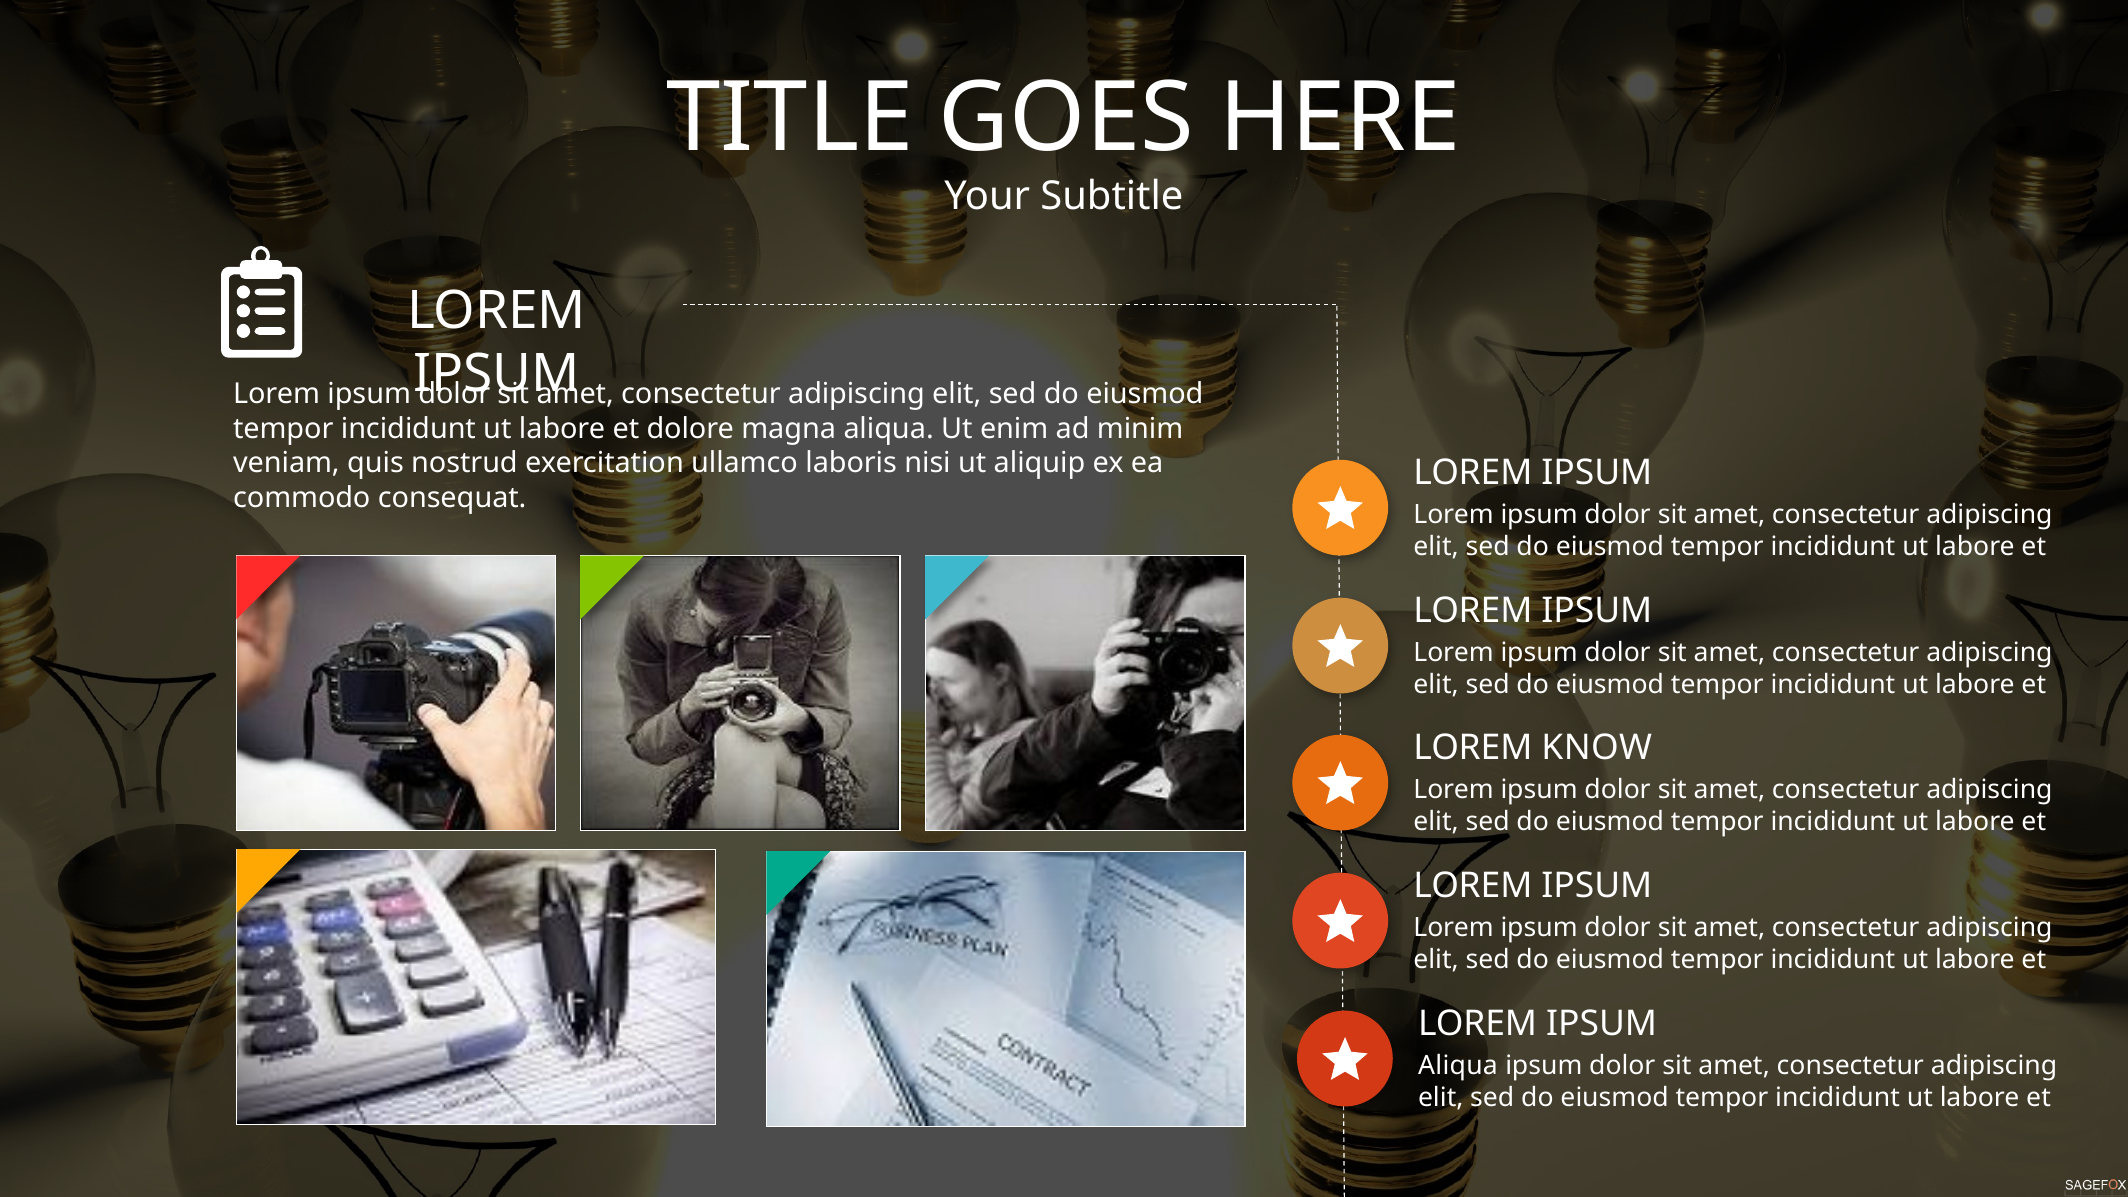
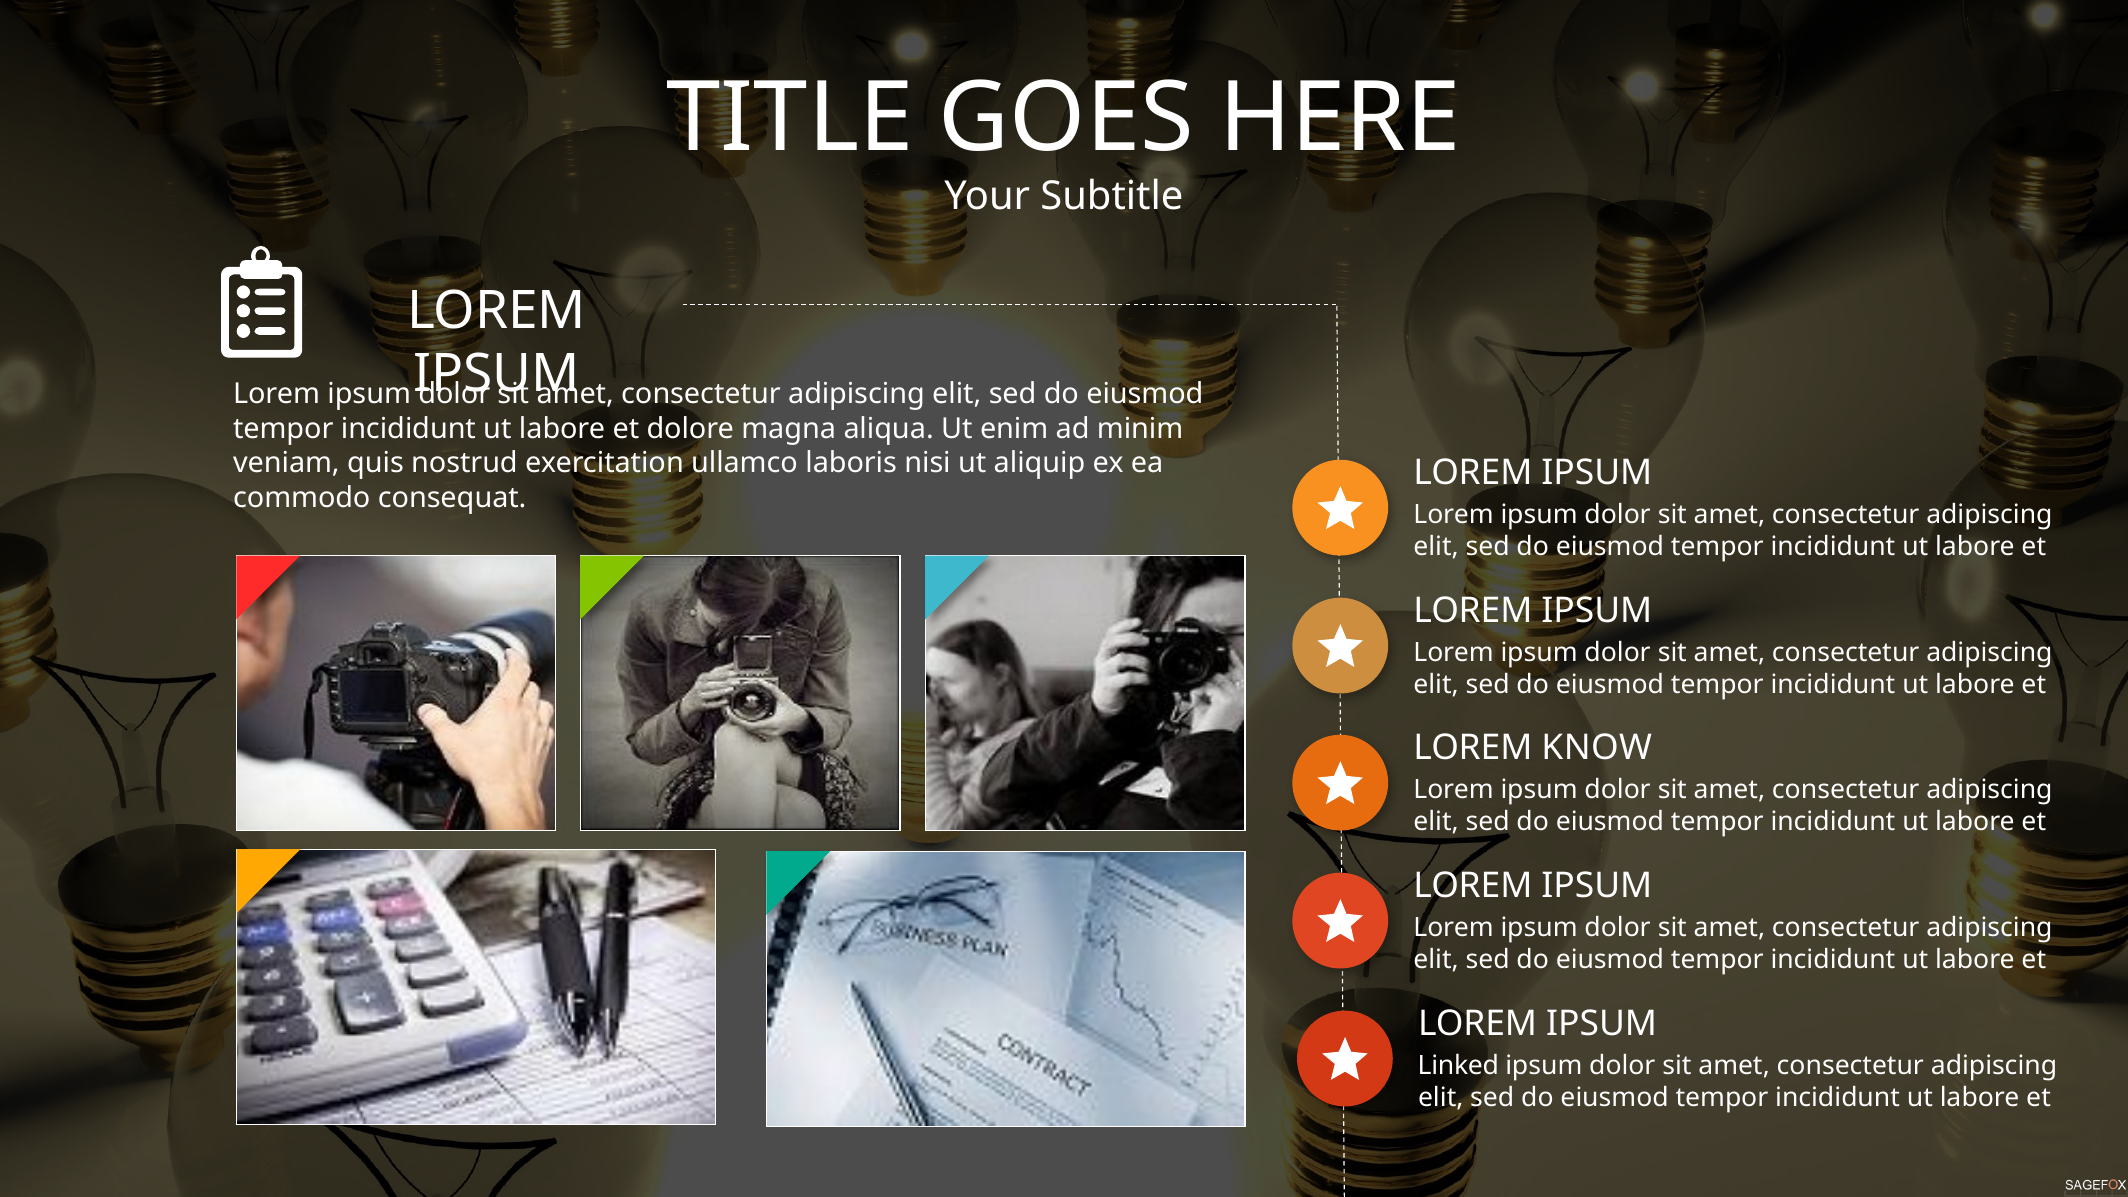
Aliqua at (1458, 1066): Aliqua -> Linked
